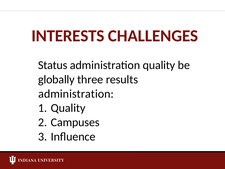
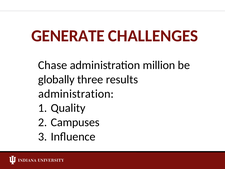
INTERESTS: INTERESTS -> GENERATE
Status: Status -> Chase
administration quality: quality -> million
